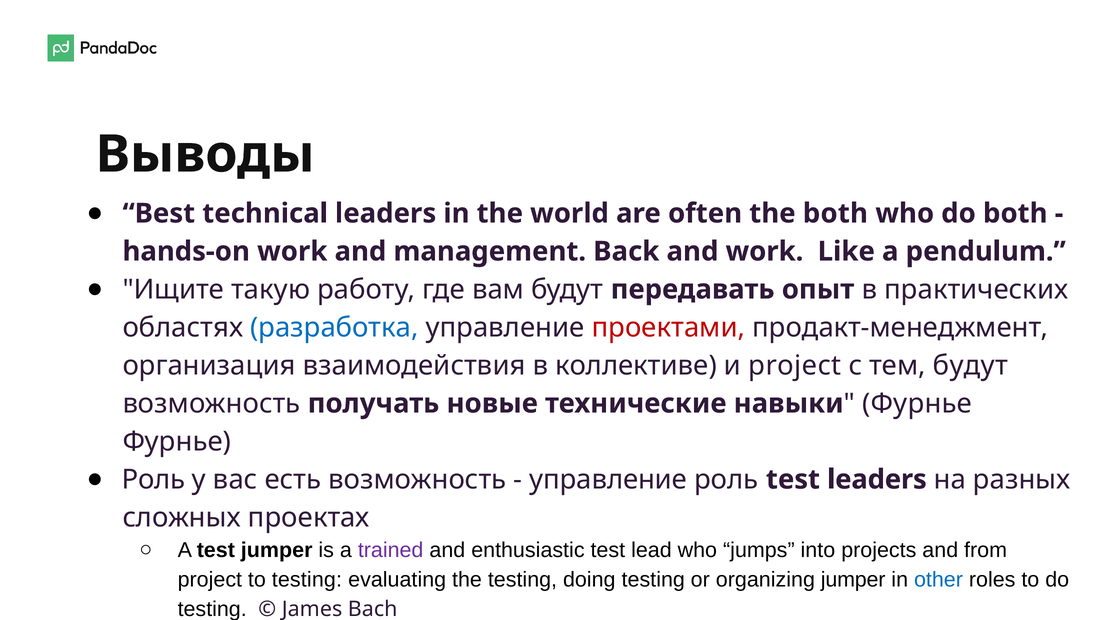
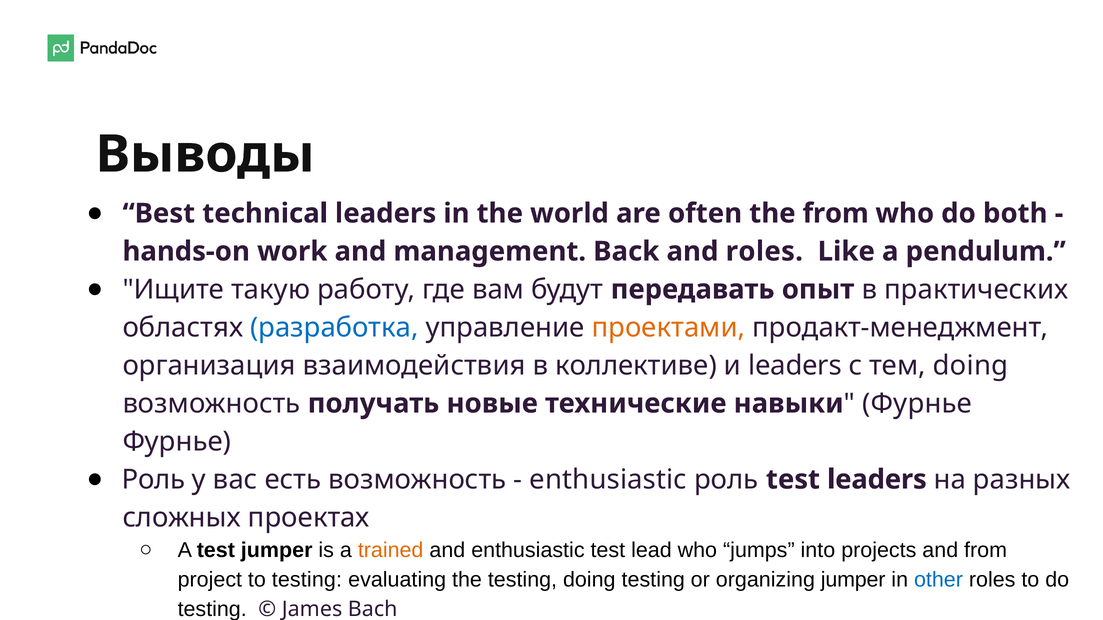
the both: both -> from
and work: work -> roles
проектами colour: red -> orange
и project: project -> leaders
тем будут: будут -> doing
управление at (608, 480): управление -> enthusiastic
trained colour: purple -> orange
